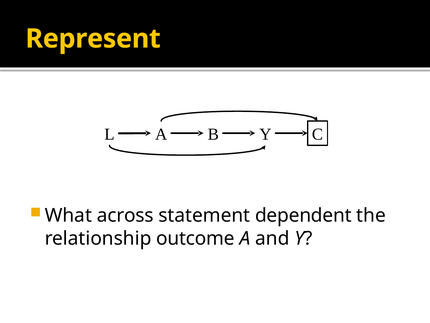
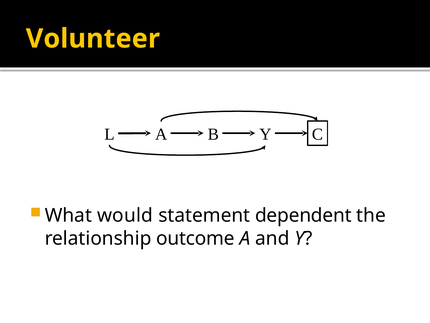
Represent: Represent -> Volunteer
across: across -> would
